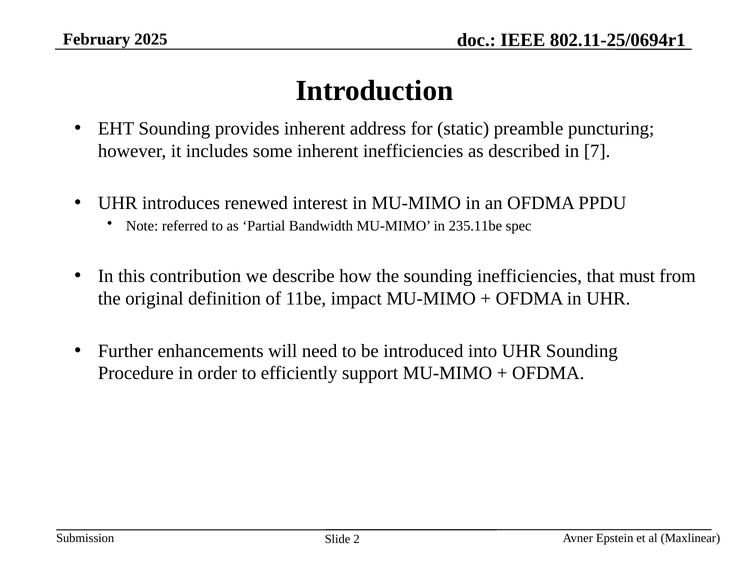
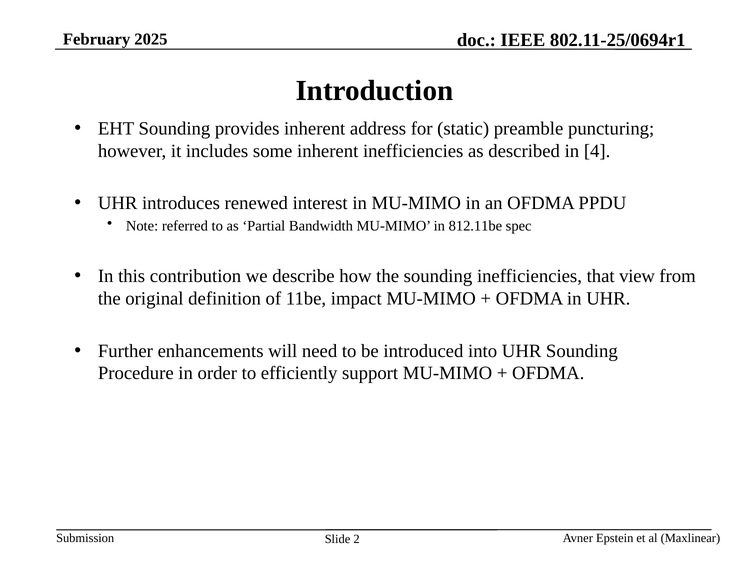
7: 7 -> 4
235.11be: 235.11be -> 812.11be
must: must -> view
